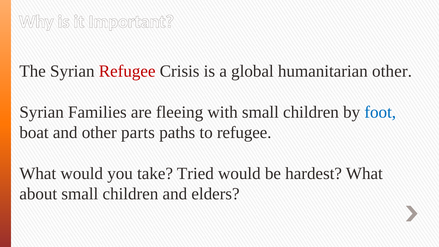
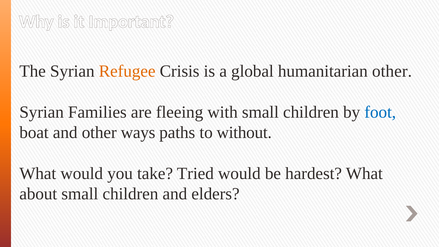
Refugee at (127, 71) colour: red -> orange
parts: parts -> ways
to refugee: refugee -> without
